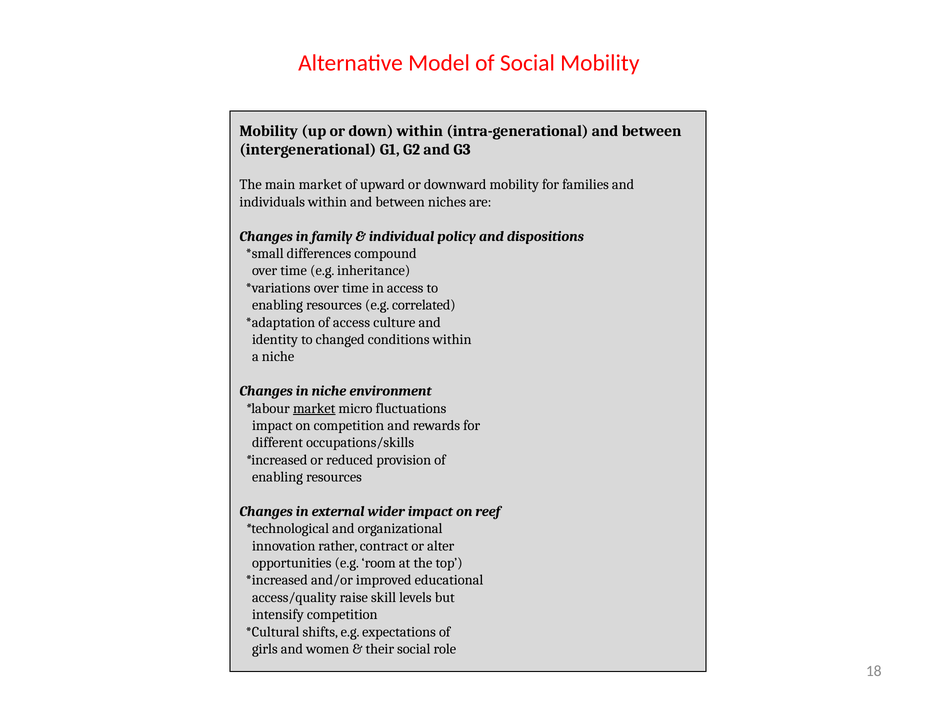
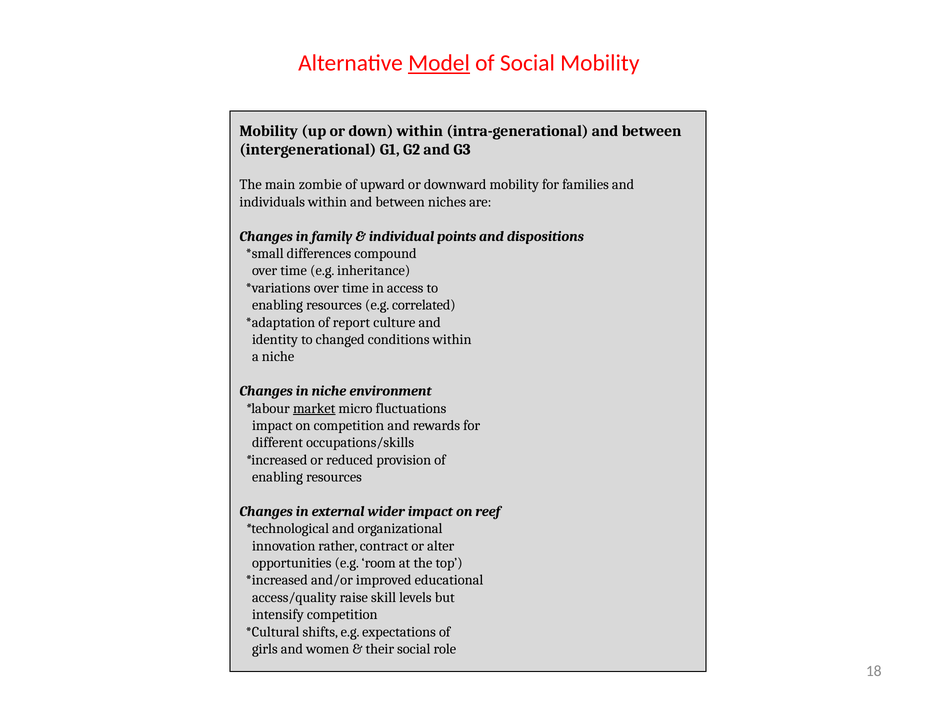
Model underline: none -> present
main market: market -> zombie
policy: policy -> points
of access: access -> report
